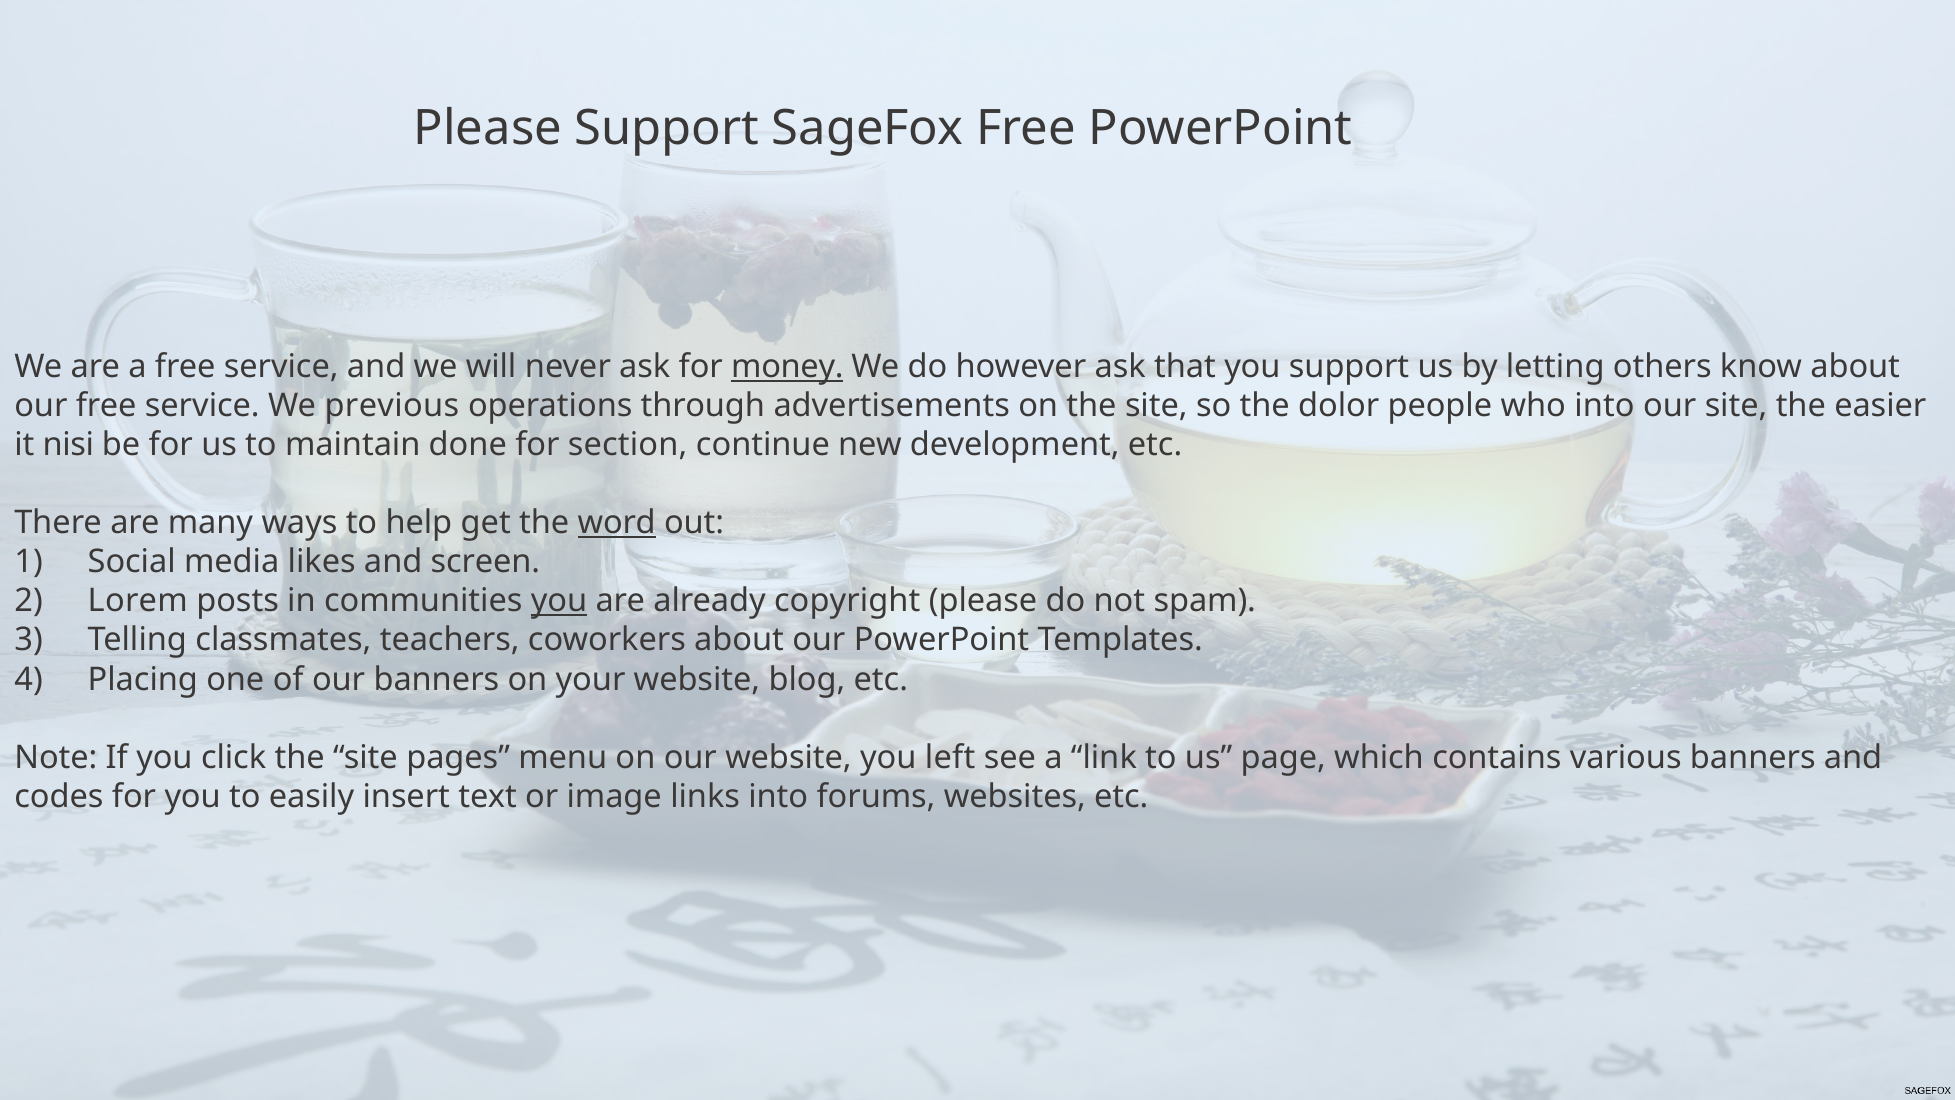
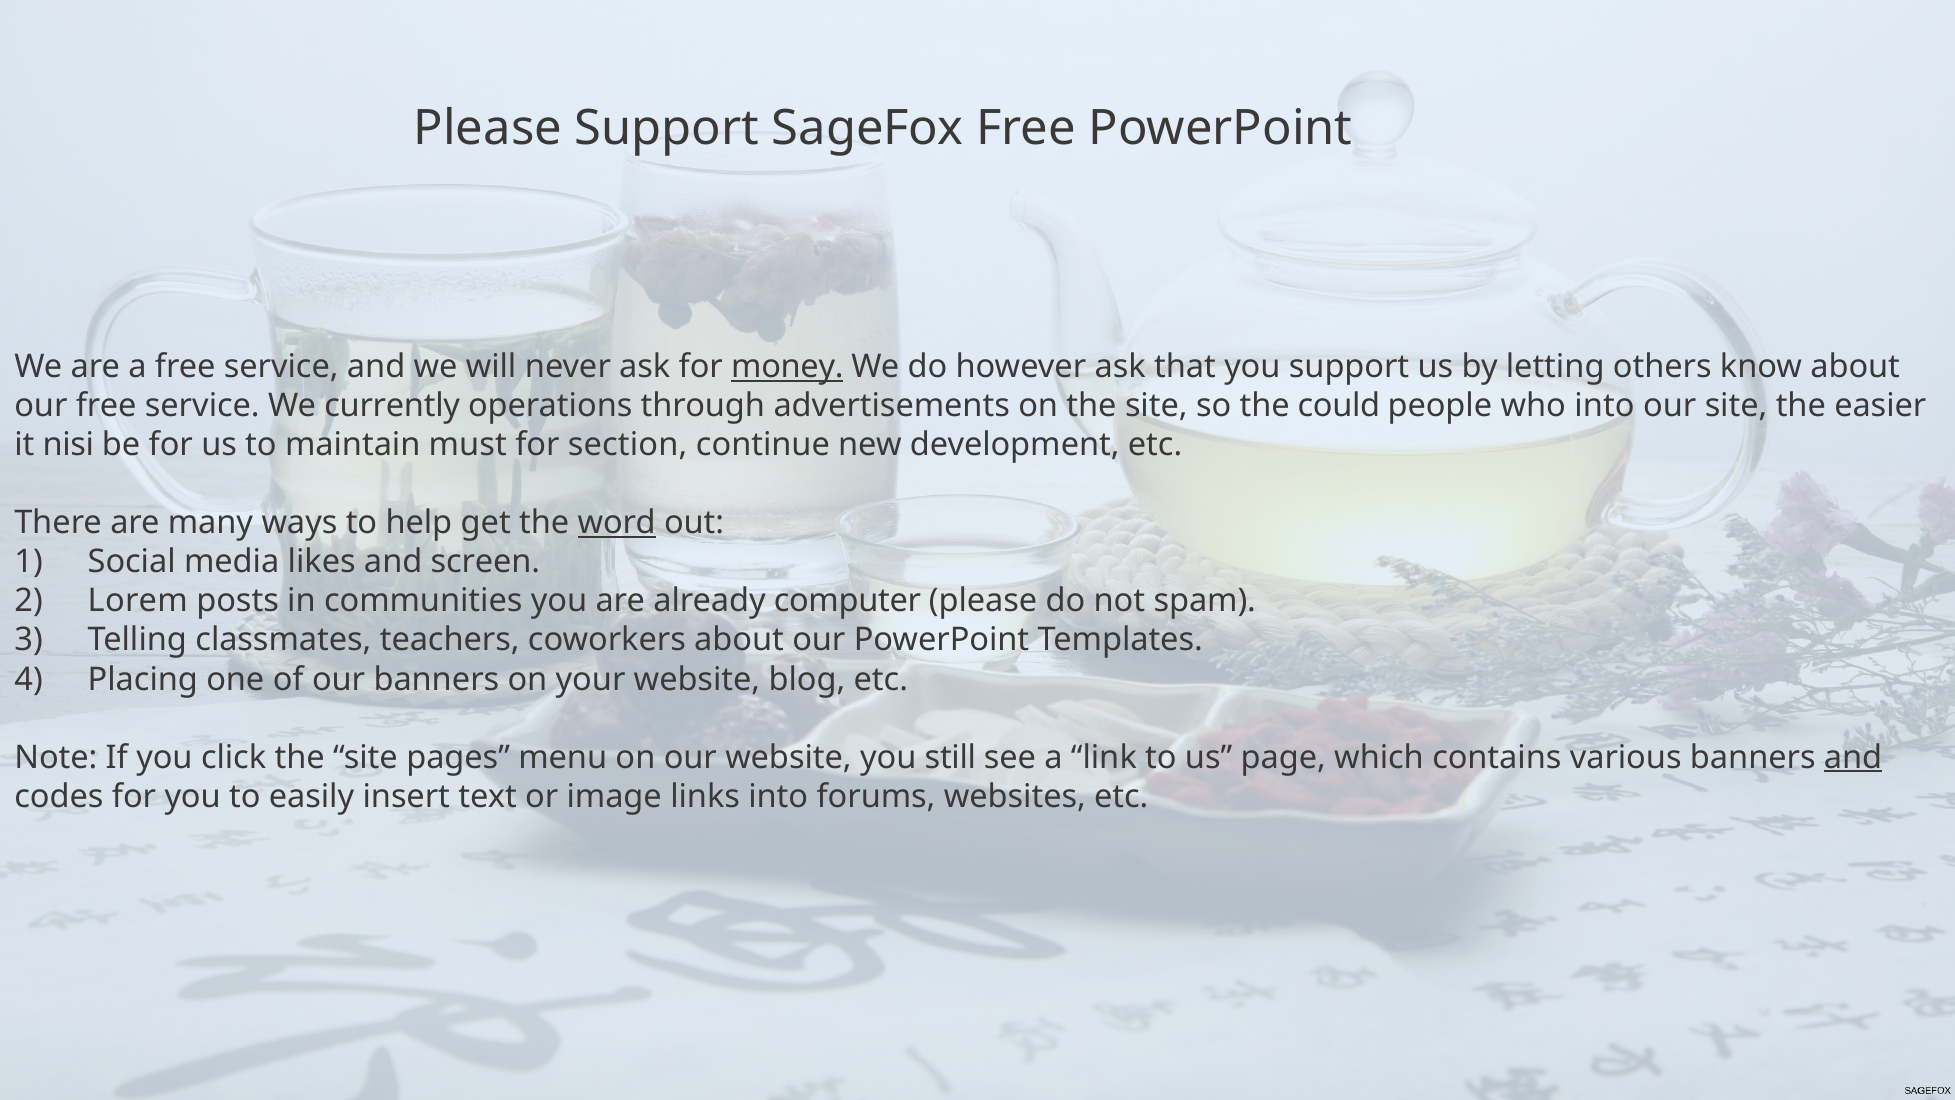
previous: previous -> currently
dolor: dolor -> could
done: done -> must
you at (559, 601) underline: present -> none
copyright: copyright -> computer
left: left -> still
and at (1853, 757) underline: none -> present
